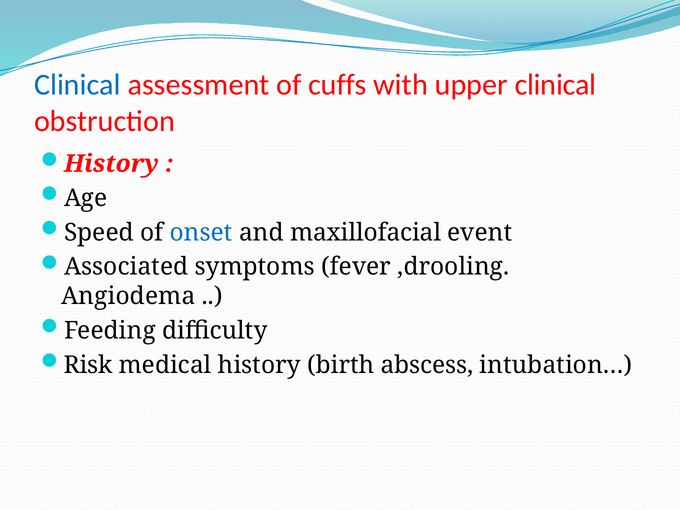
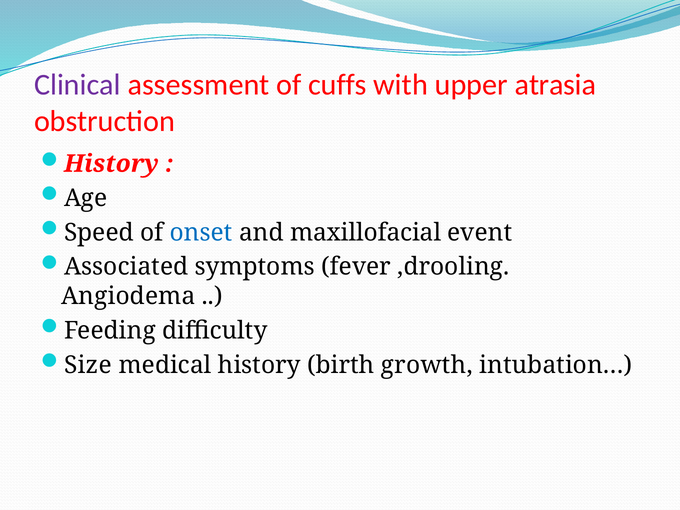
Clinical at (77, 85) colour: blue -> purple
upper clinical: clinical -> atrasia
Risk: Risk -> Size
abscess: abscess -> growth
